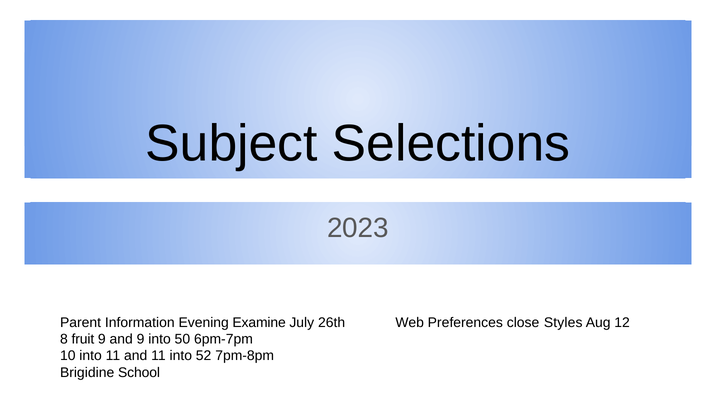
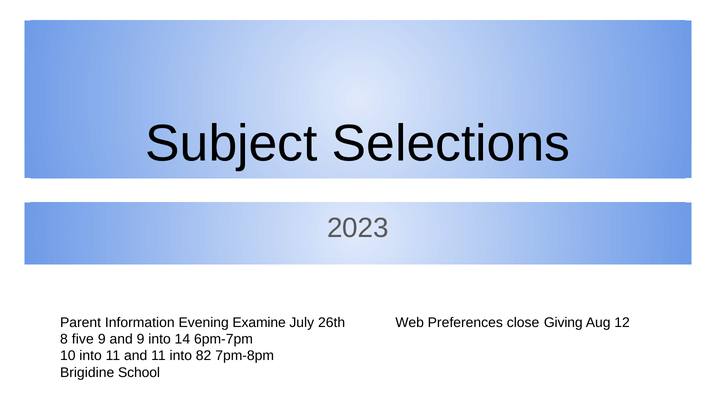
Styles: Styles -> Giving
fruit: fruit -> five
50: 50 -> 14
52: 52 -> 82
